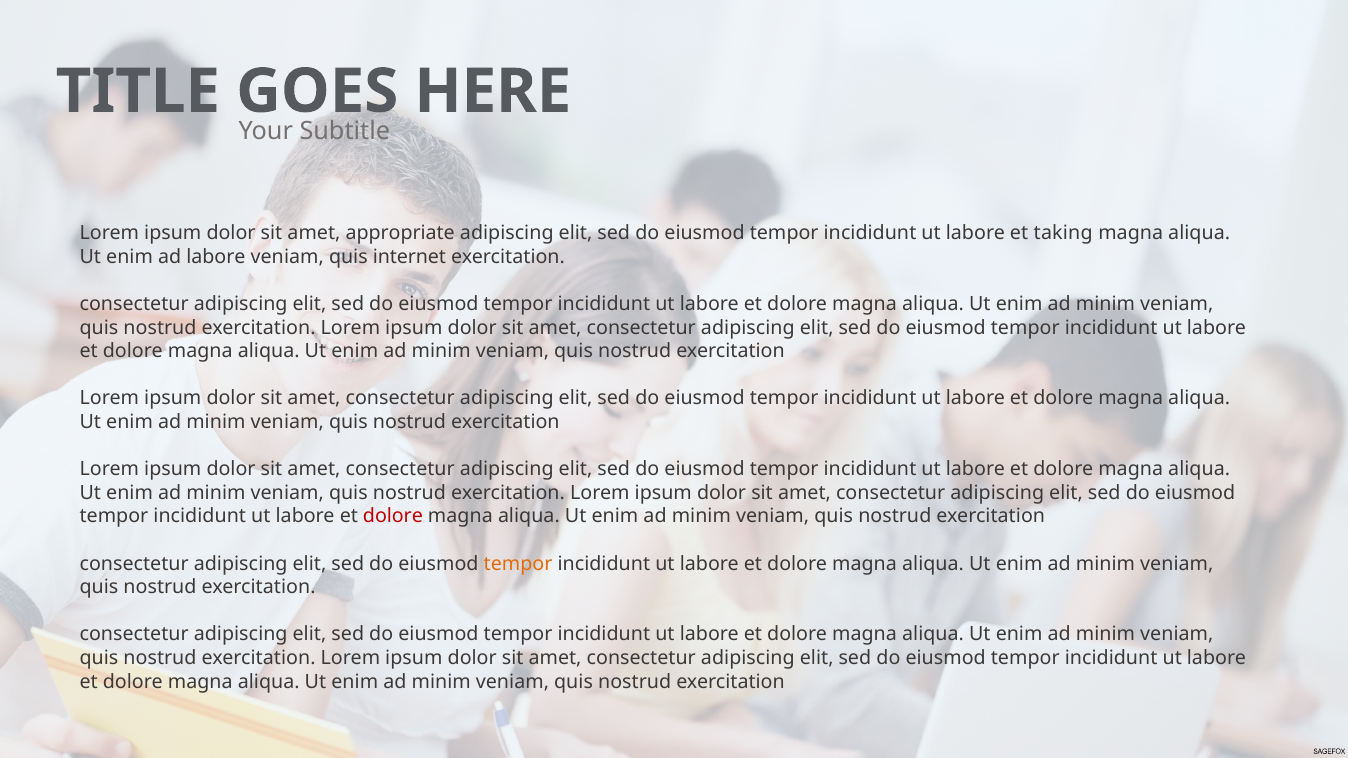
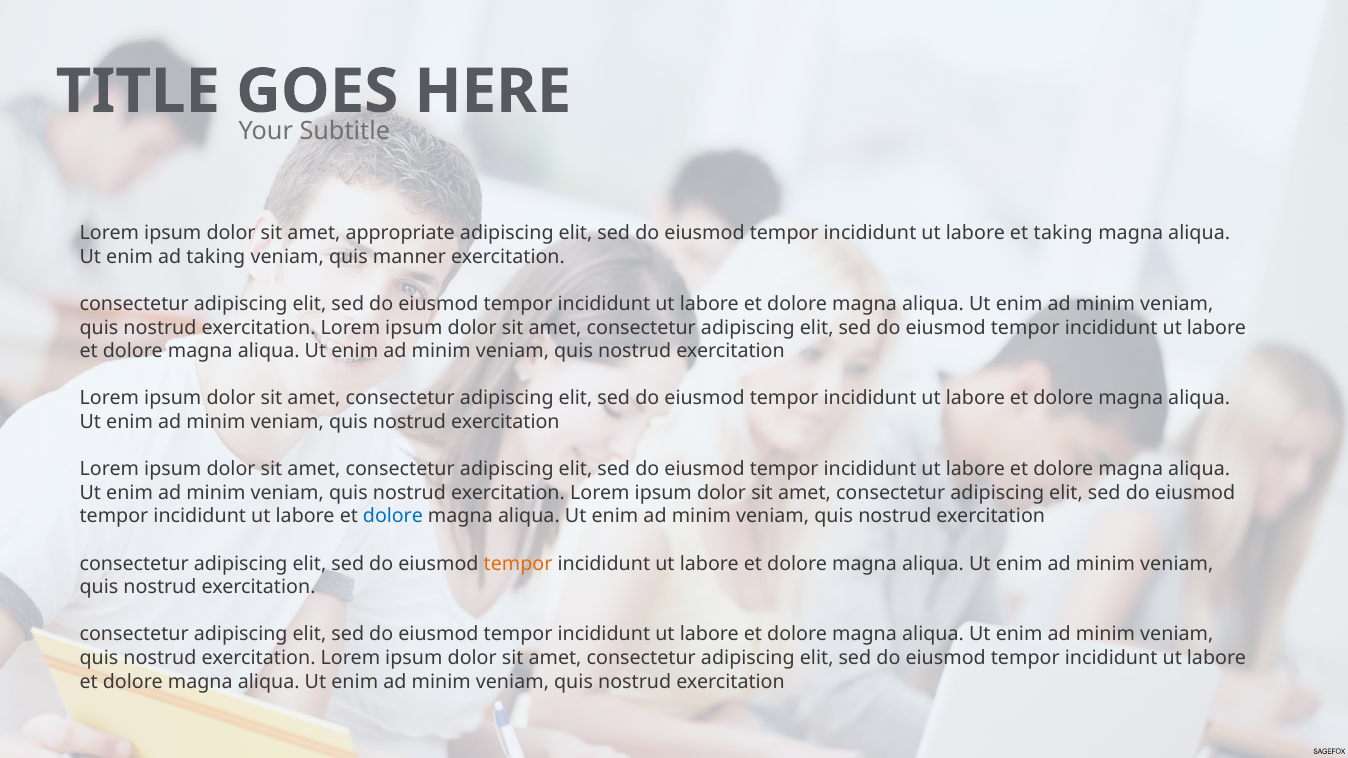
ad labore: labore -> taking
internet: internet -> manner
dolore at (393, 517) colour: red -> blue
